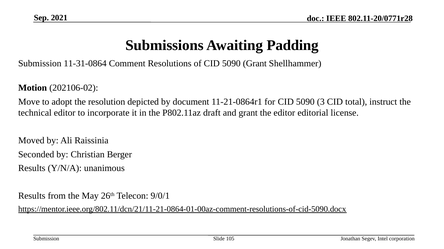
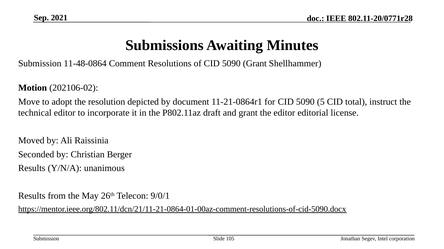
Padding: Padding -> Minutes
11-31-0864: 11-31-0864 -> 11-48-0864
3: 3 -> 5
